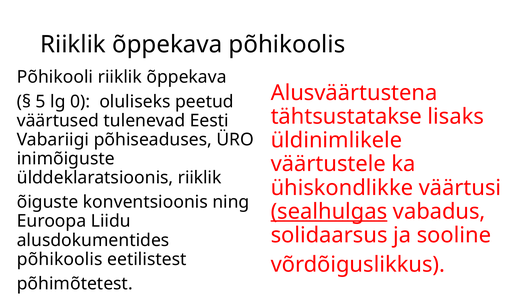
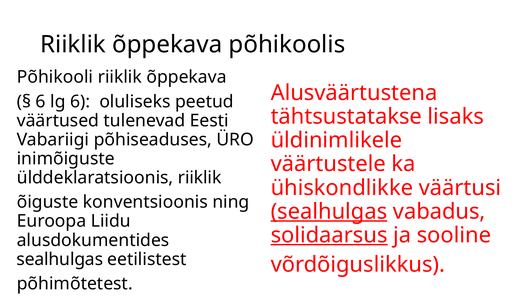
5 at (41, 101): 5 -> 6
lg 0: 0 -> 6
solidaarsus underline: none -> present
põhikoolis at (60, 259): põhikoolis -> sealhulgas
